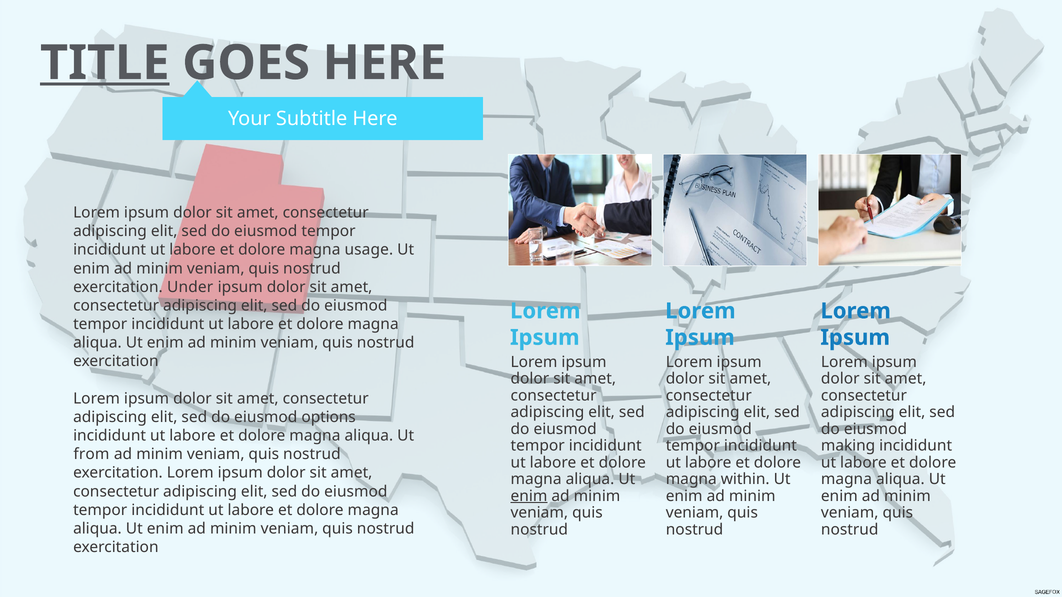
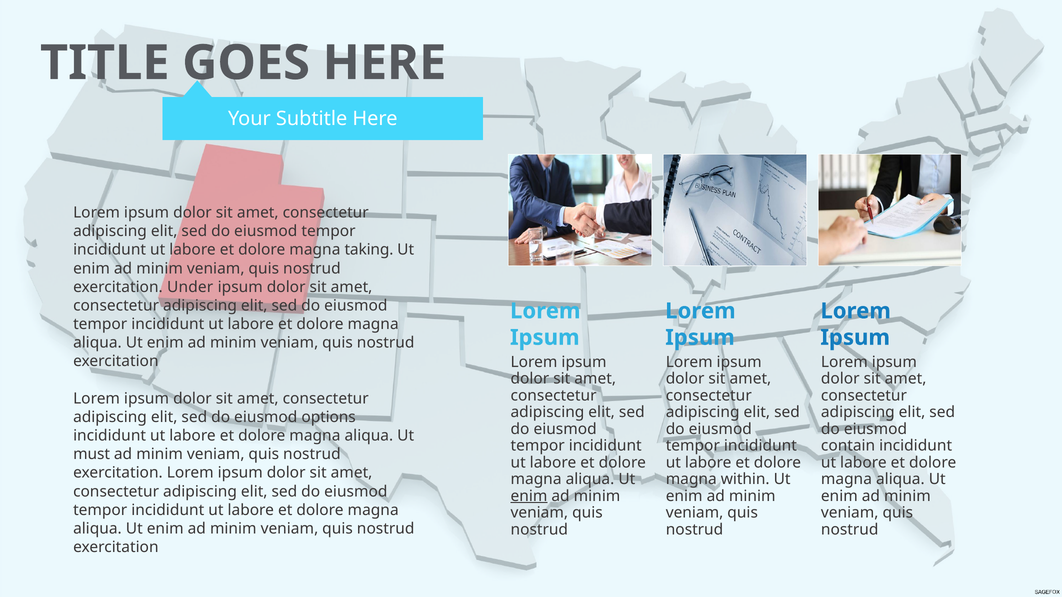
TITLE underline: present -> none
usage: usage -> taking
making: making -> contain
from: from -> must
